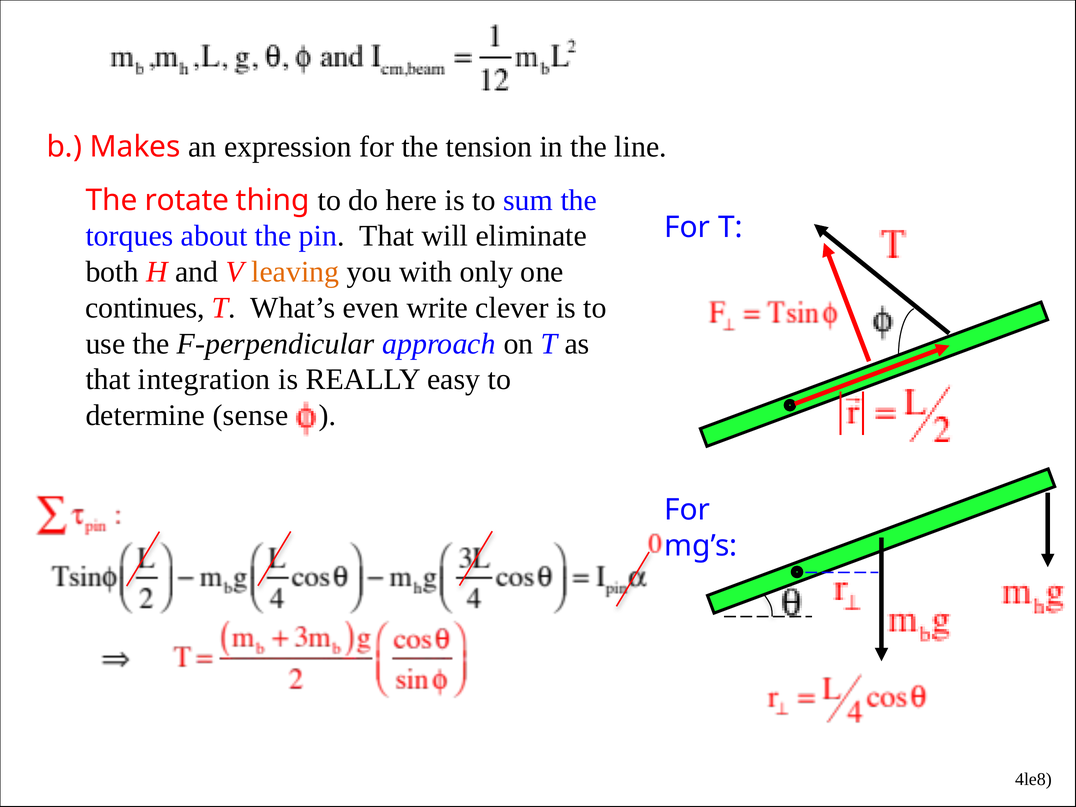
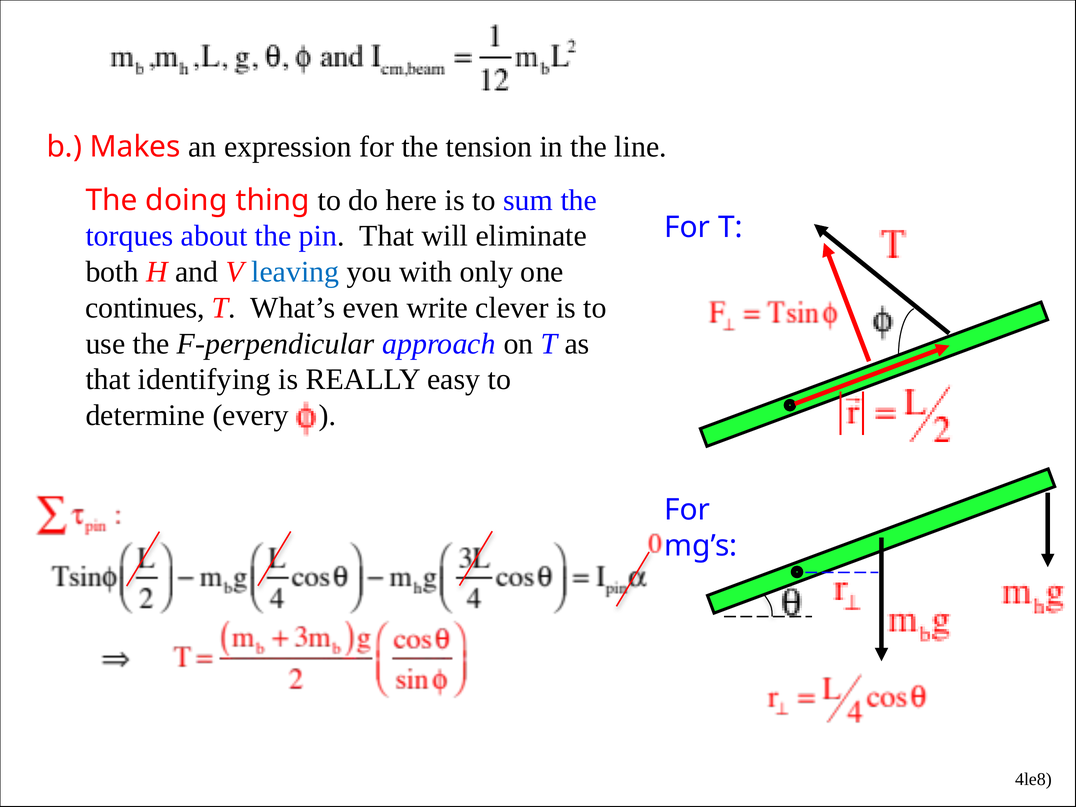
rotate: rotate -> doing
leaving colour: orange -> blue
integration: integration -> identifying
sense: sense -> every
